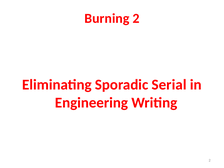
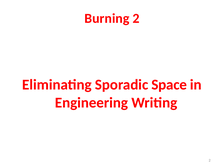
Serial: Serial -> Space
